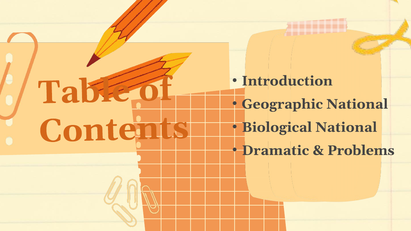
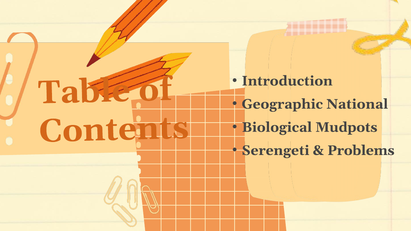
Biological National: National -> Mudpots
Dramatic: Dramatic -> Serengeti
